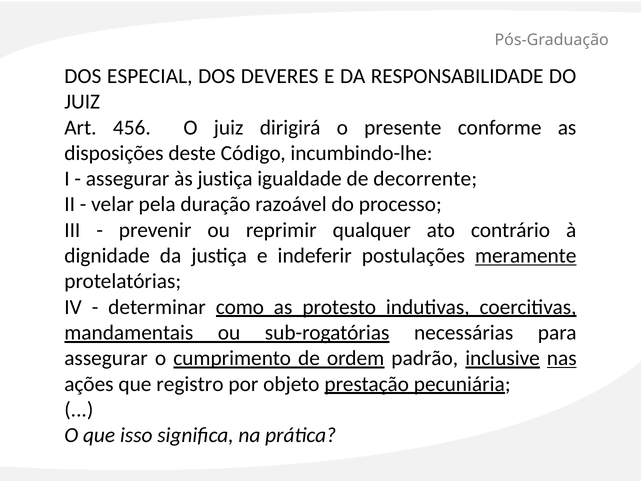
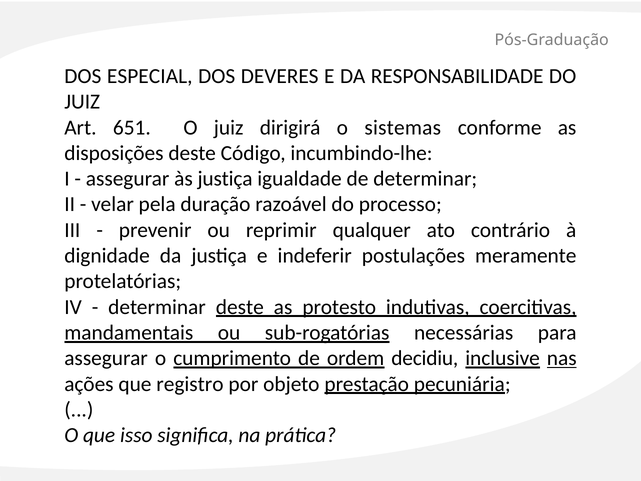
456: 456 -> 651
presente: presente -> sistemas
de decorrente: decorrente -> determinar
meramente underline: present -> none
determinar como: como -> deste
padrão: padrão -> decidiu
